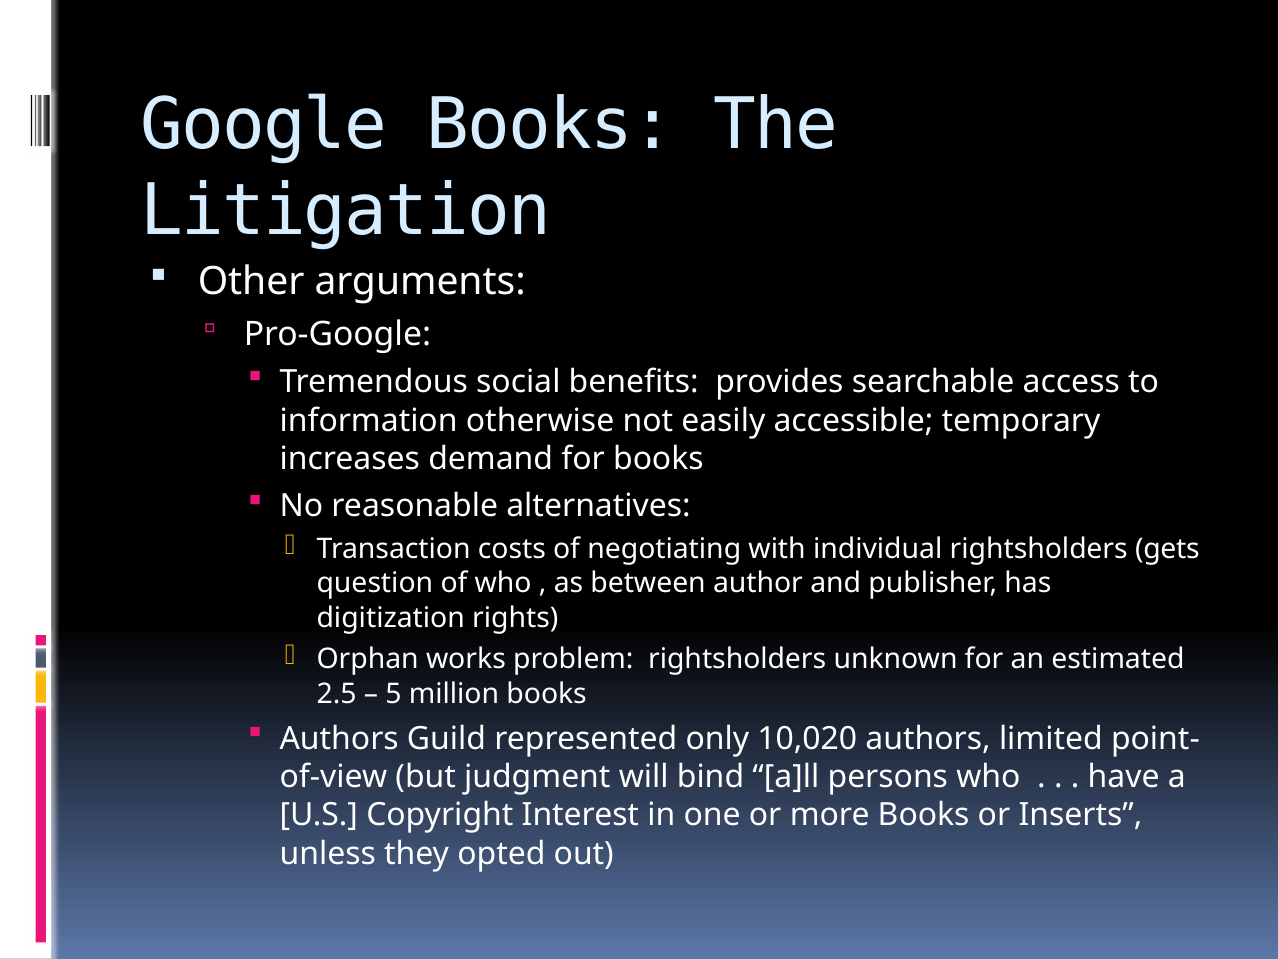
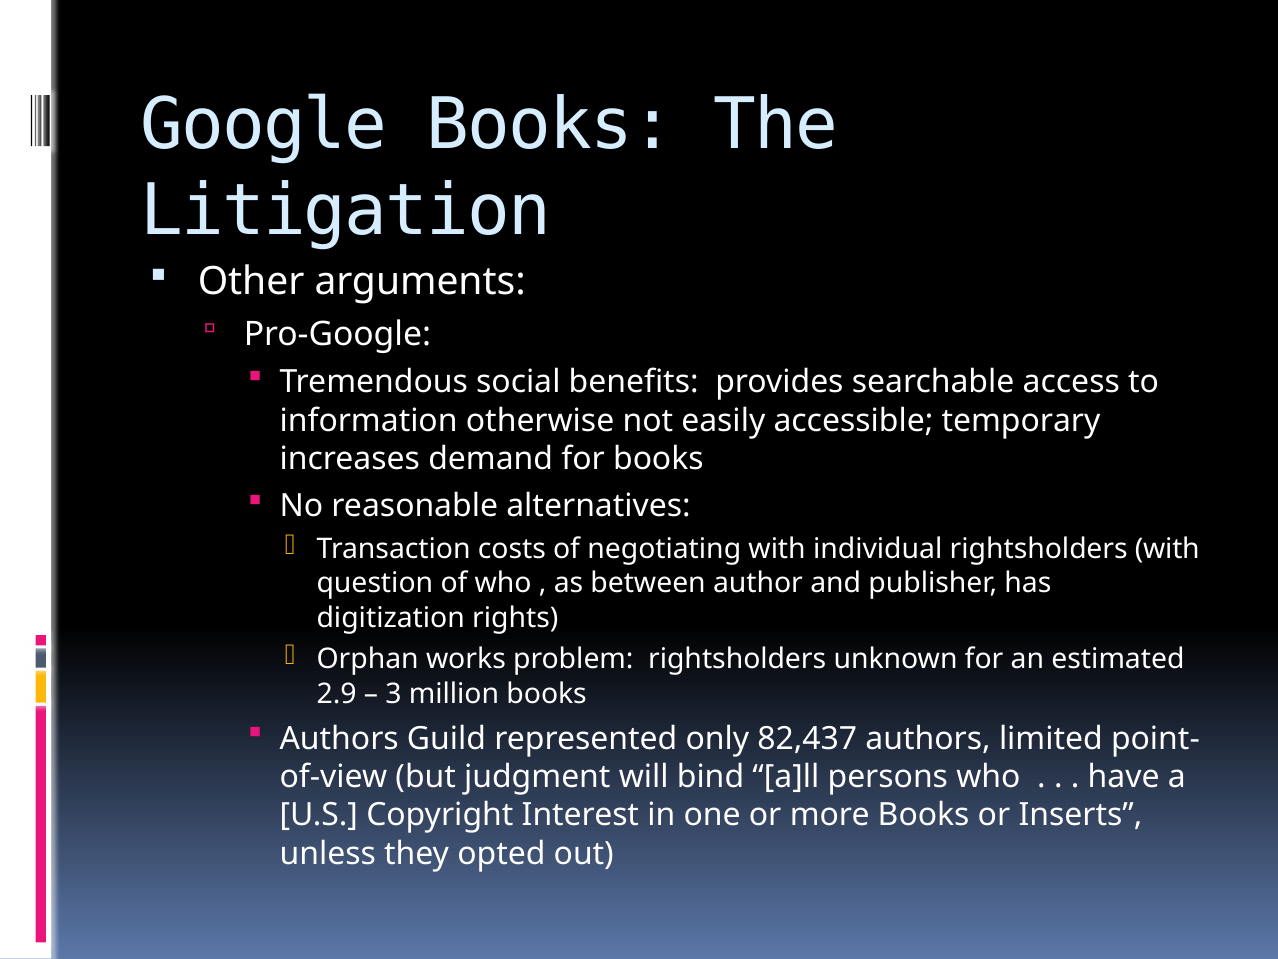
rightsholders gets: gets -> with
2.5: 2.5 -> 2.9
5: 5 -> 3
10,020: 10,020 -> 82,437
